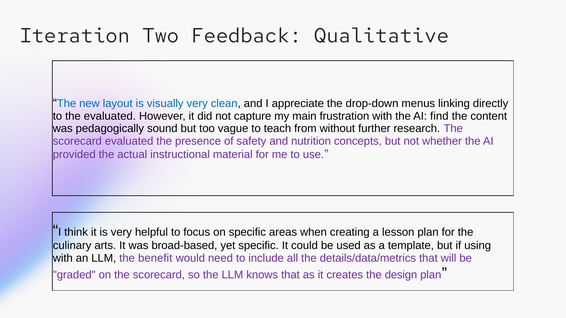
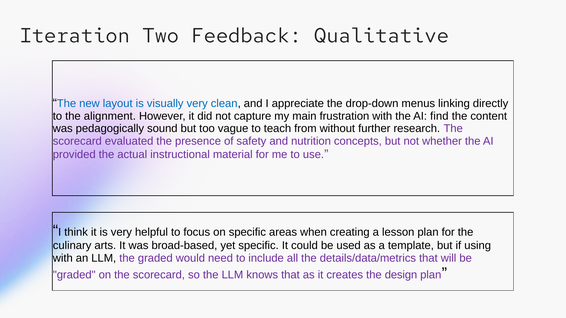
the evaluated: evaluated -> alignment
the benefit: benefit -> graded
